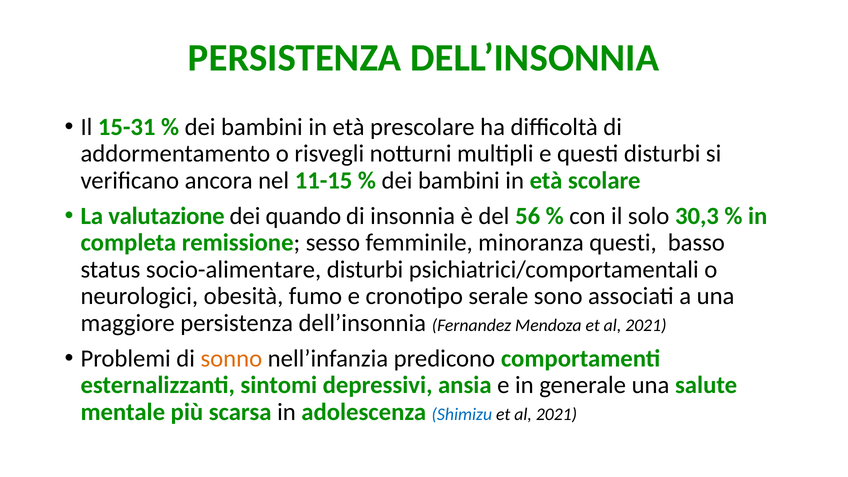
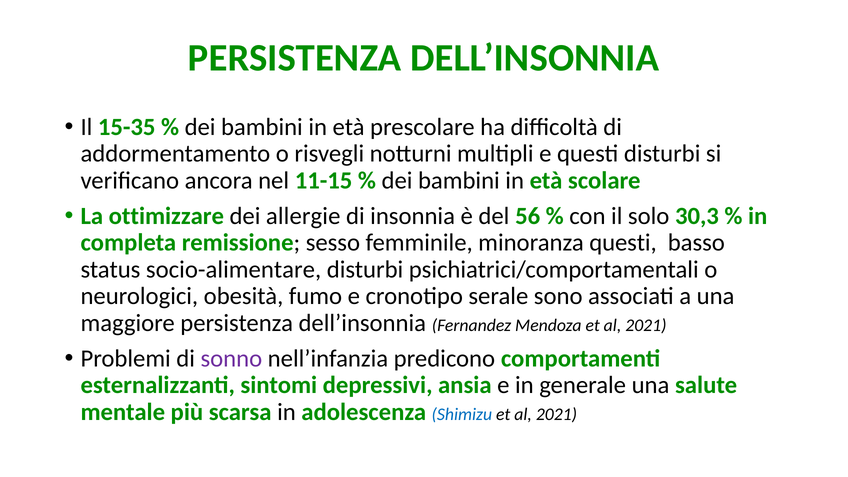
15-31: 15-31 -> 15-35
valutazione: valutazione -> ottimizzare
quando: quando -> allergie
sonno colour: orange -> purple
